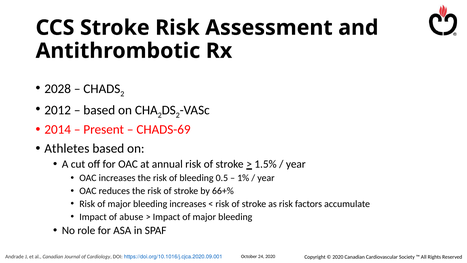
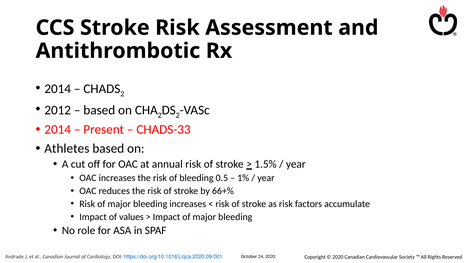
2028 at (58, 89): 2028 -> 2014
CHADS-69: CHADS-69 -> CHADS-33
abuse: abuse -> values
